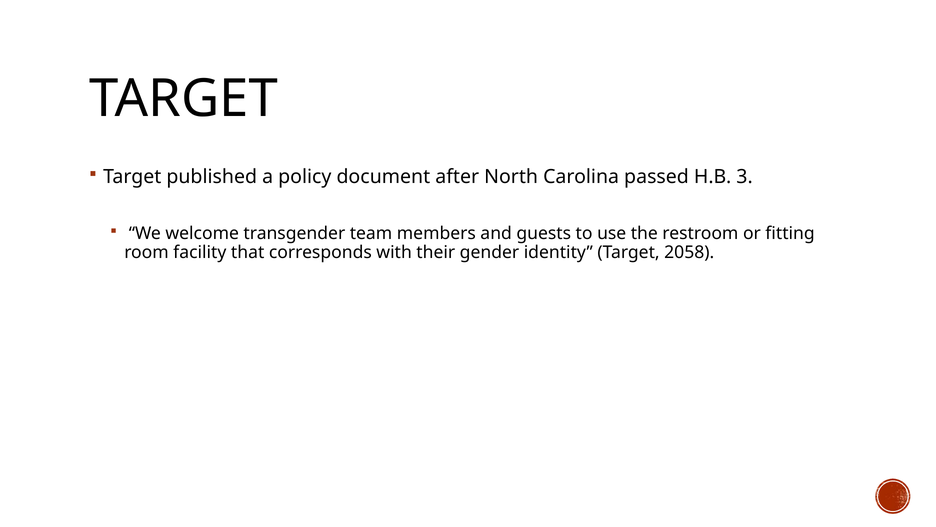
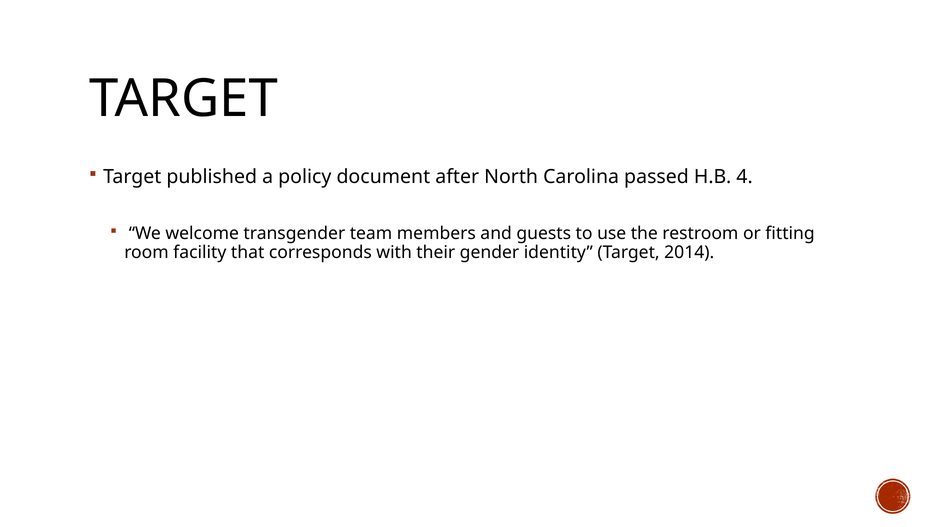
3: 3 -> 4
2058: 2058 -> 2014
